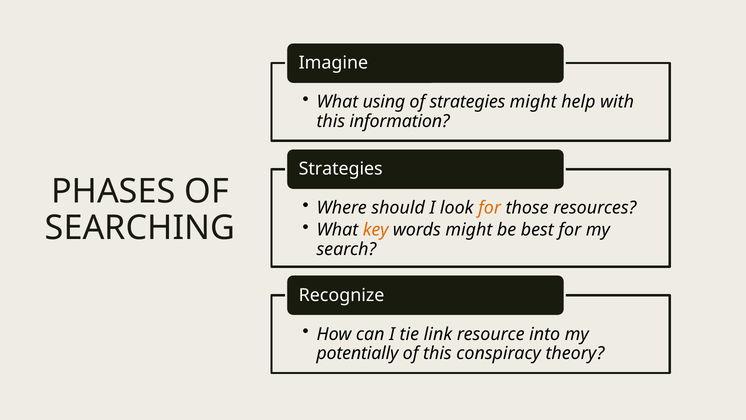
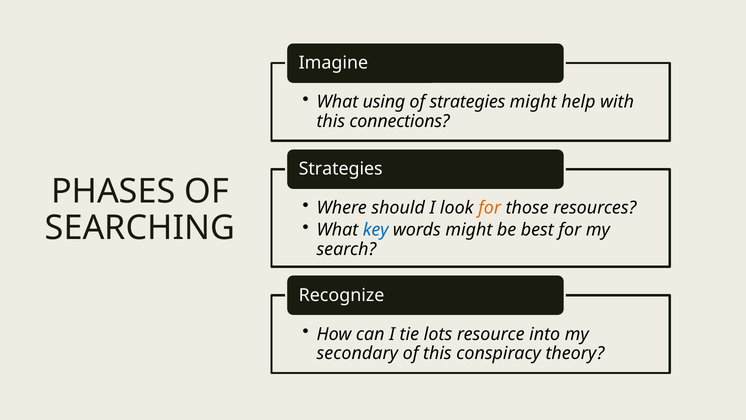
information: information -> connections
key colour: orange -> blue
link: link -> lots
potentially: potentially -> secondary
